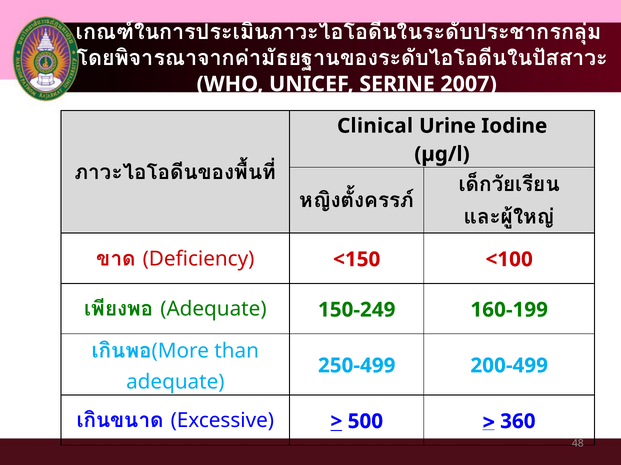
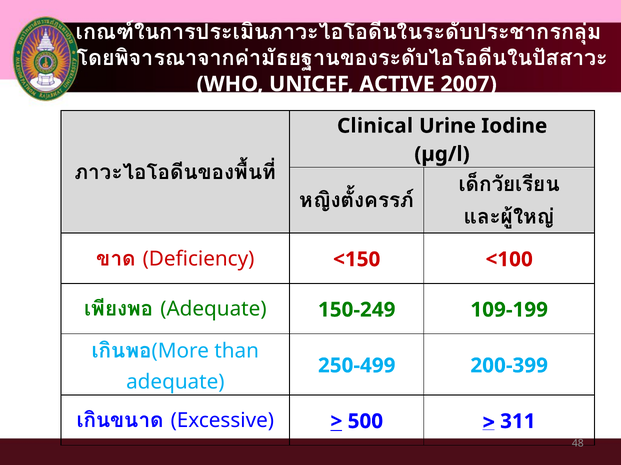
SERINE: SERINE -> ACTIVE
160-199: 160-199 -> 109-199
200-499: 200-499 -> 200-399
360: 360 -> 311
